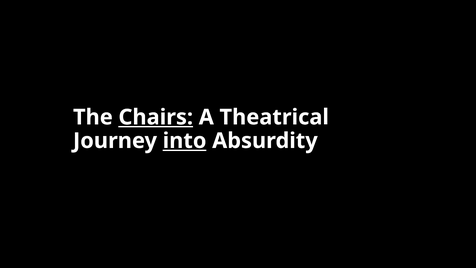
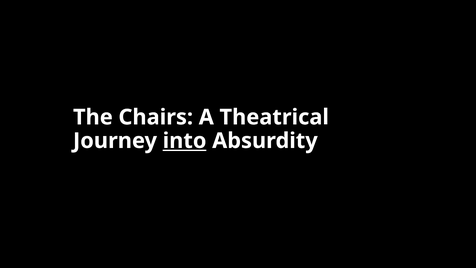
Chairs underline: present -> none
